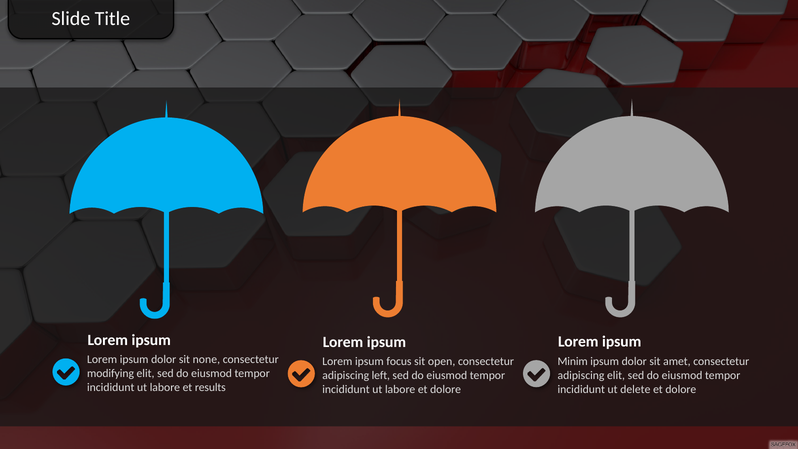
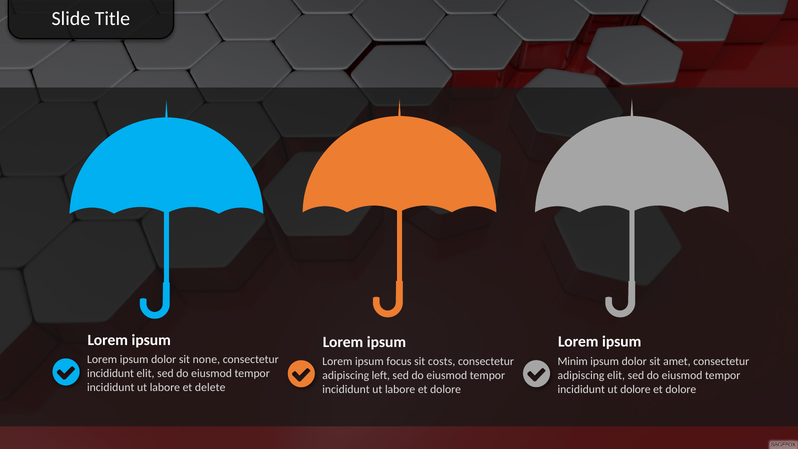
open: open -> costs
modifying at (111, 373): modifying -> incididunt
results: results -> delete
ut delete: delete -> dolore
